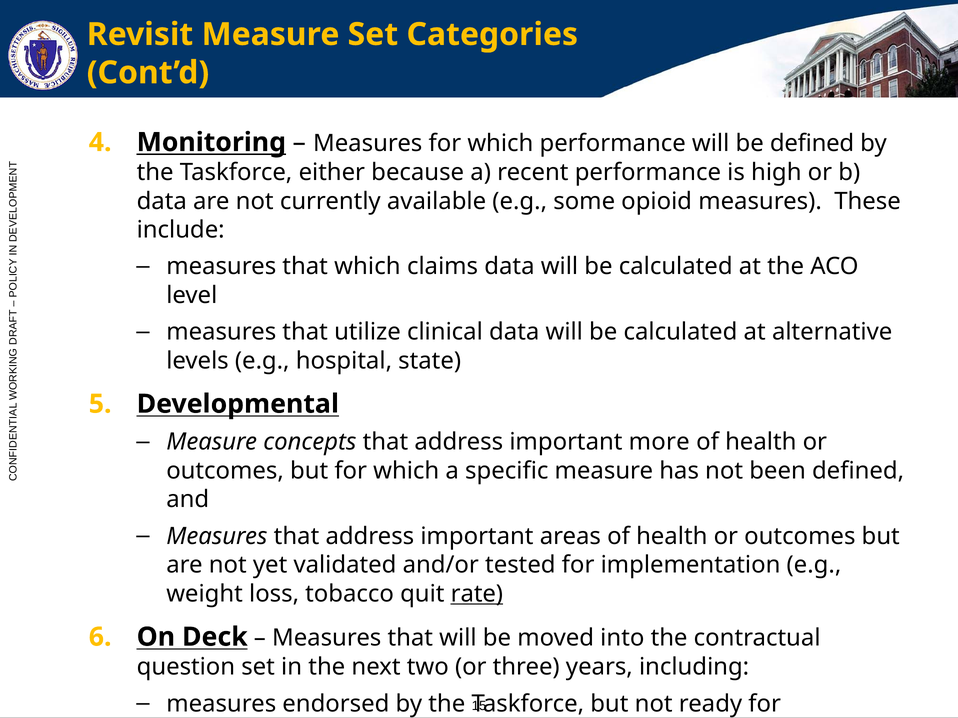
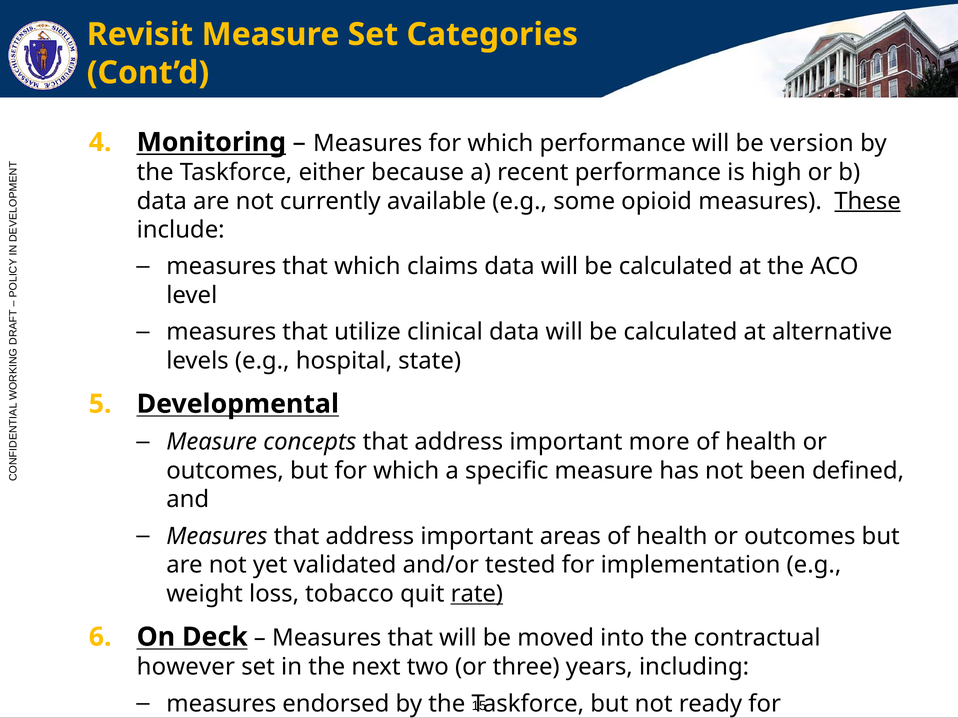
be defined: defined -> version
These underline: none -> present
question: question -> however
